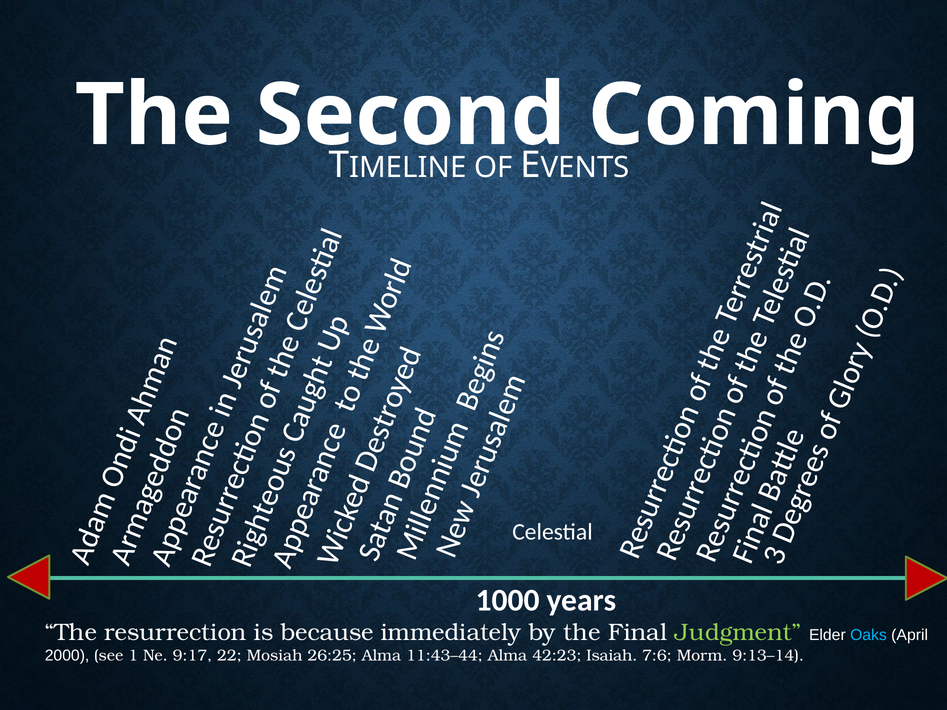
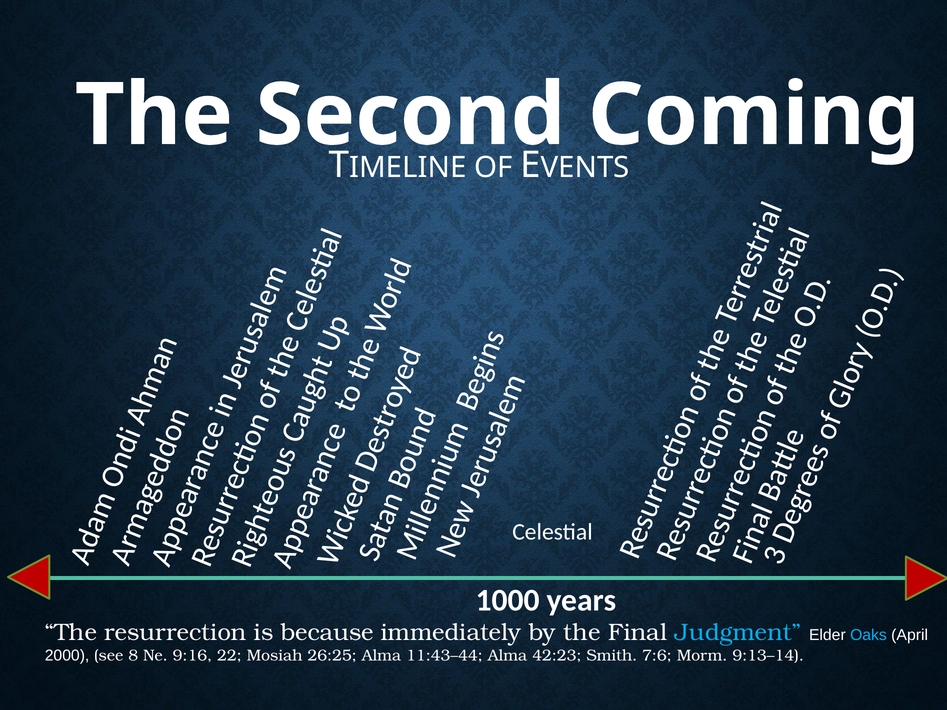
Judgment colour: light green -> light blue
1: 1 -> 8
9:17: 9:17 -> 9:16
Isaiah: Isaiah -> Smith
